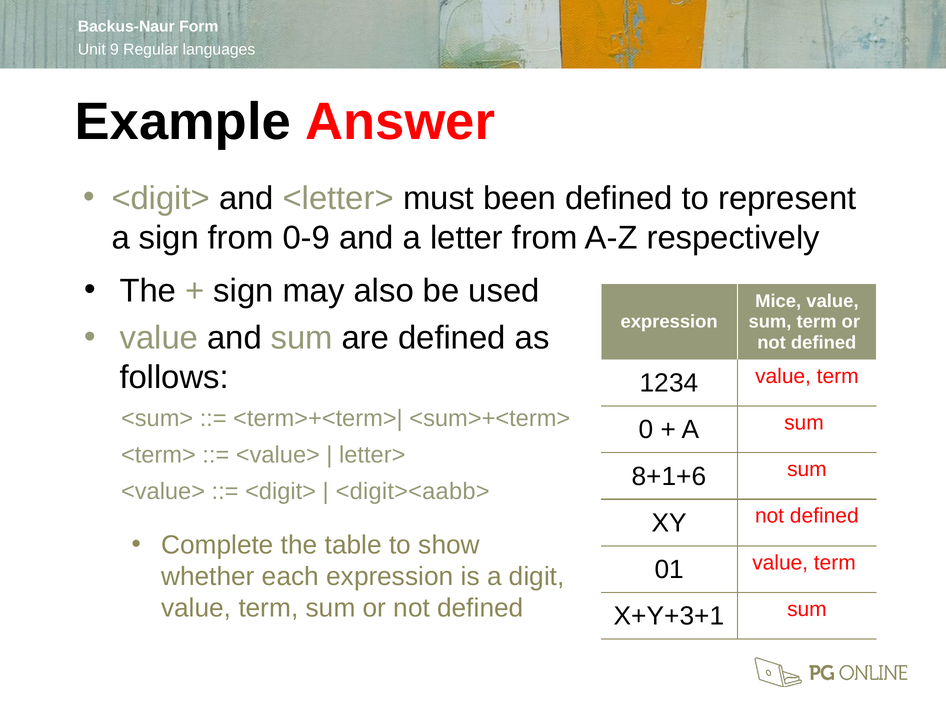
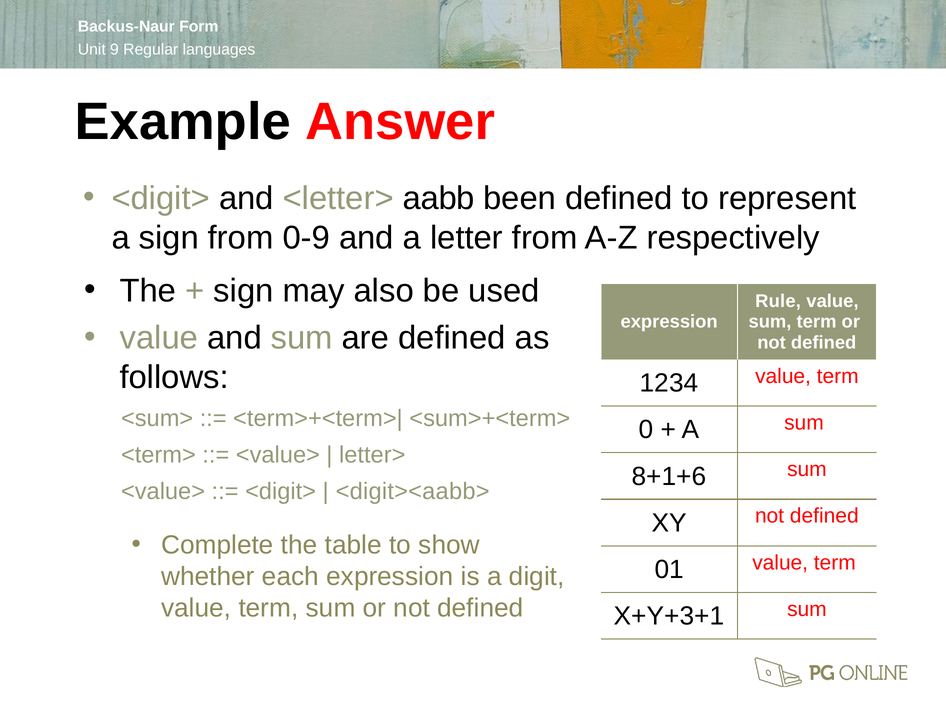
must: must -> aabb
Mice: Mice -> Rule
